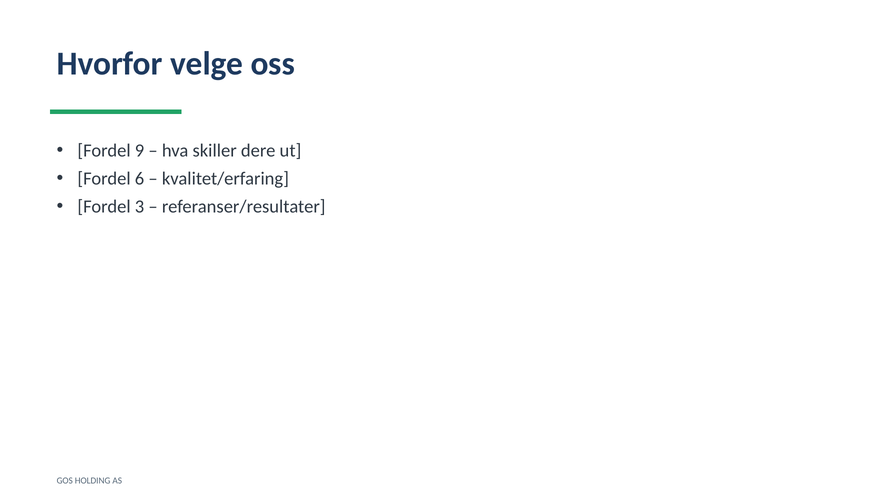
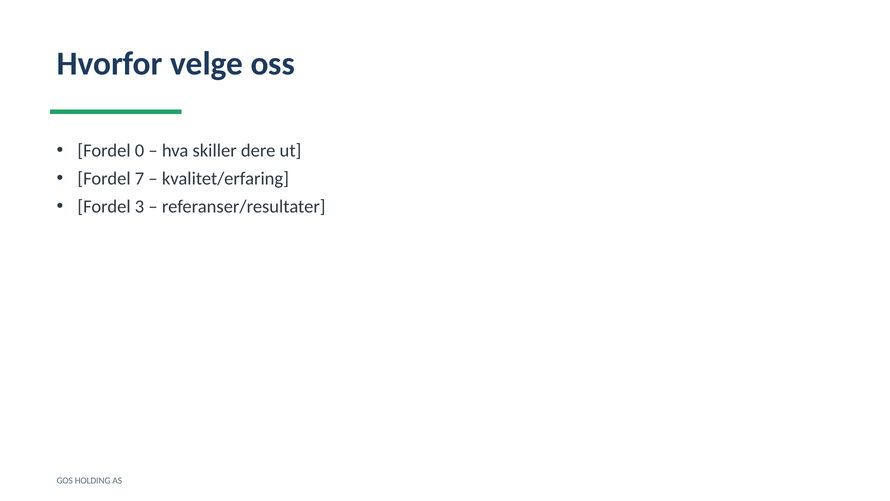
9: 9 -> 0
6: 6 -> 7
